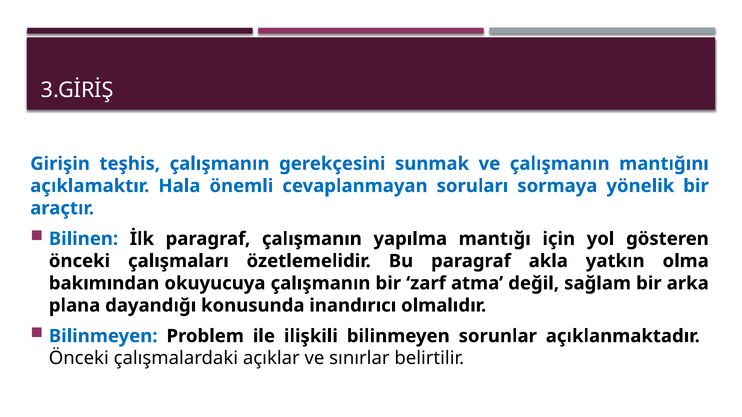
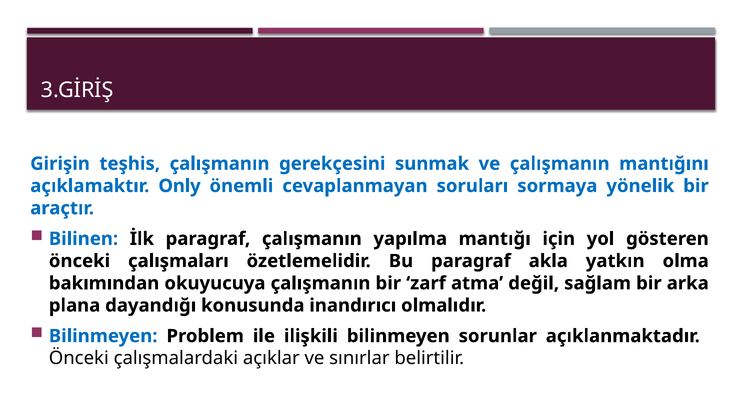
Hala: Hala -> Only
